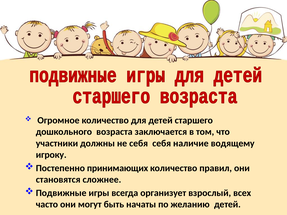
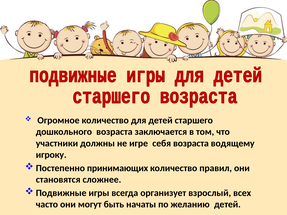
не себя: себя -> игре
себя наличие: наличие -> возраста
